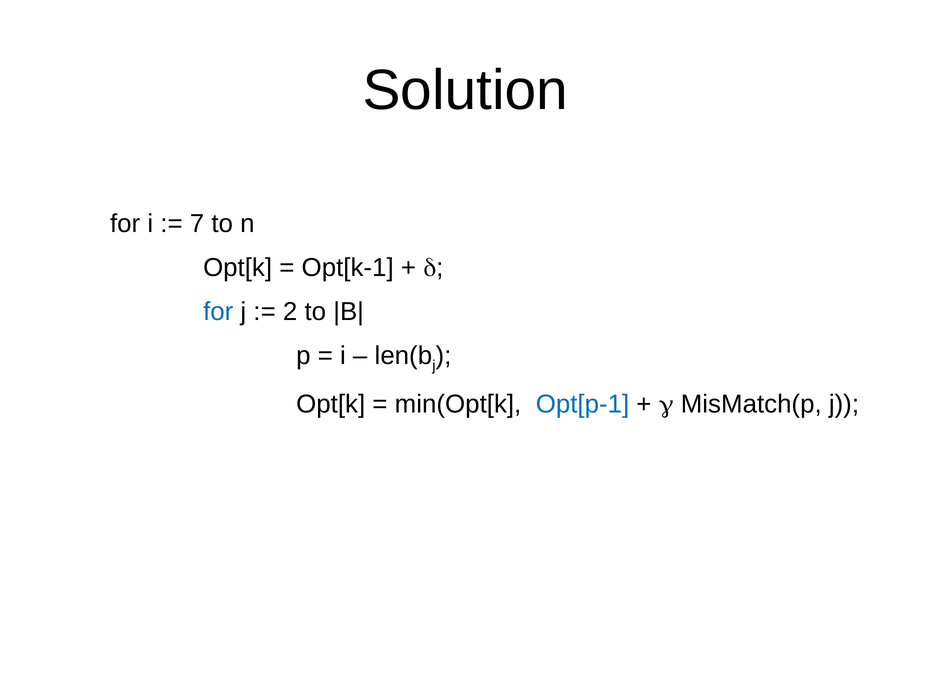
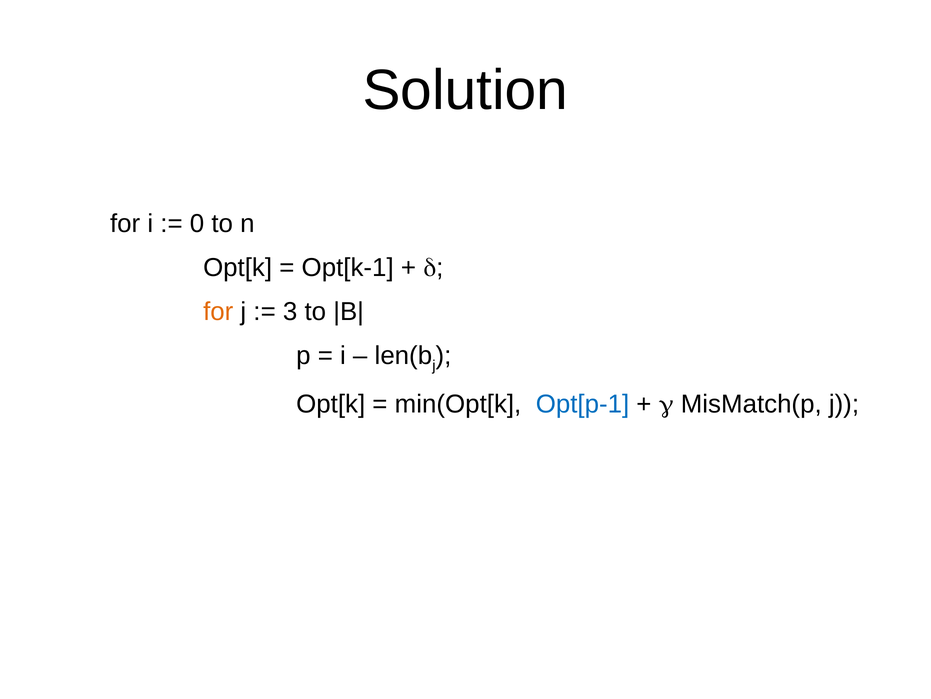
7: 7 -> 0
for at (218, 312) colour: blue -> orange
2: 2 -> 3
